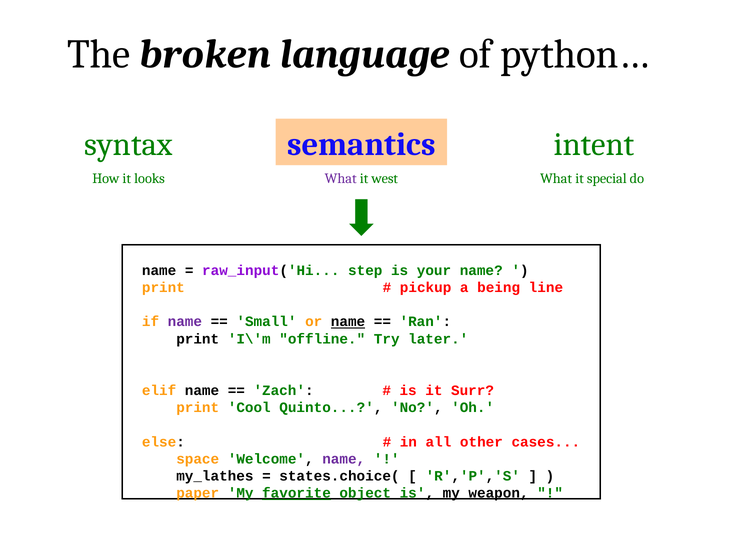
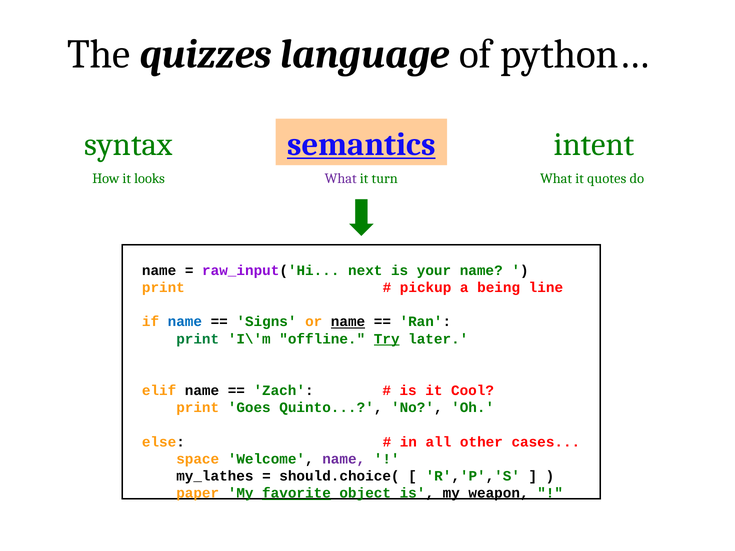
broken: broken -> quizzes
semantics underline: none -> present
west: west -> turn
special: special -> quotes
step: step -> next
name at (185, 322) colour: purple -> blue
Small: Small -> Signs
print at (198, 339) colour: black -> green
Try underline: none -> present
Surr: Surr -> Cool
Cool: Cool -> Goes
states.choice(: states.choice( -> should.choice(
